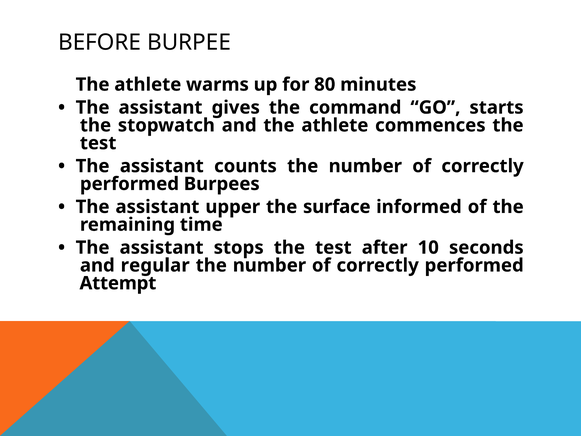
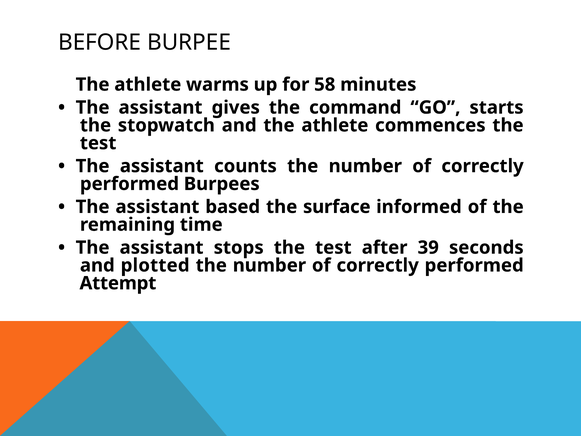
80: 80 -> 58
upper: upper -> based
10: 10 -> 39
regular: regular -> plotted
